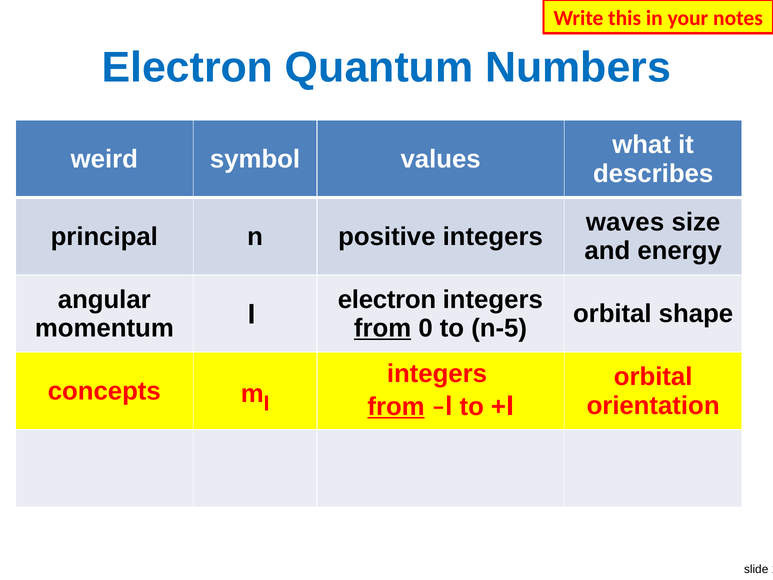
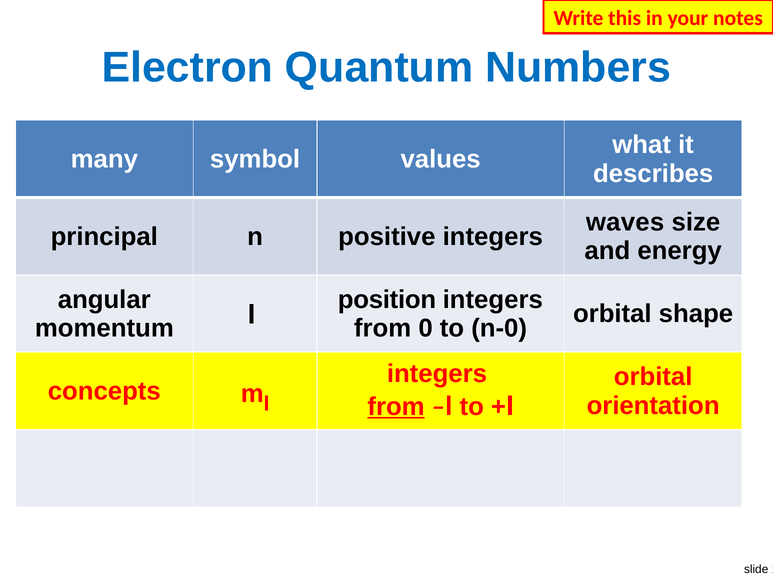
weird: weird -> many
electron at (387, 299): electron -> position
from at (383, 328) underline: present -> none
n-5: n-5 -> n-0
